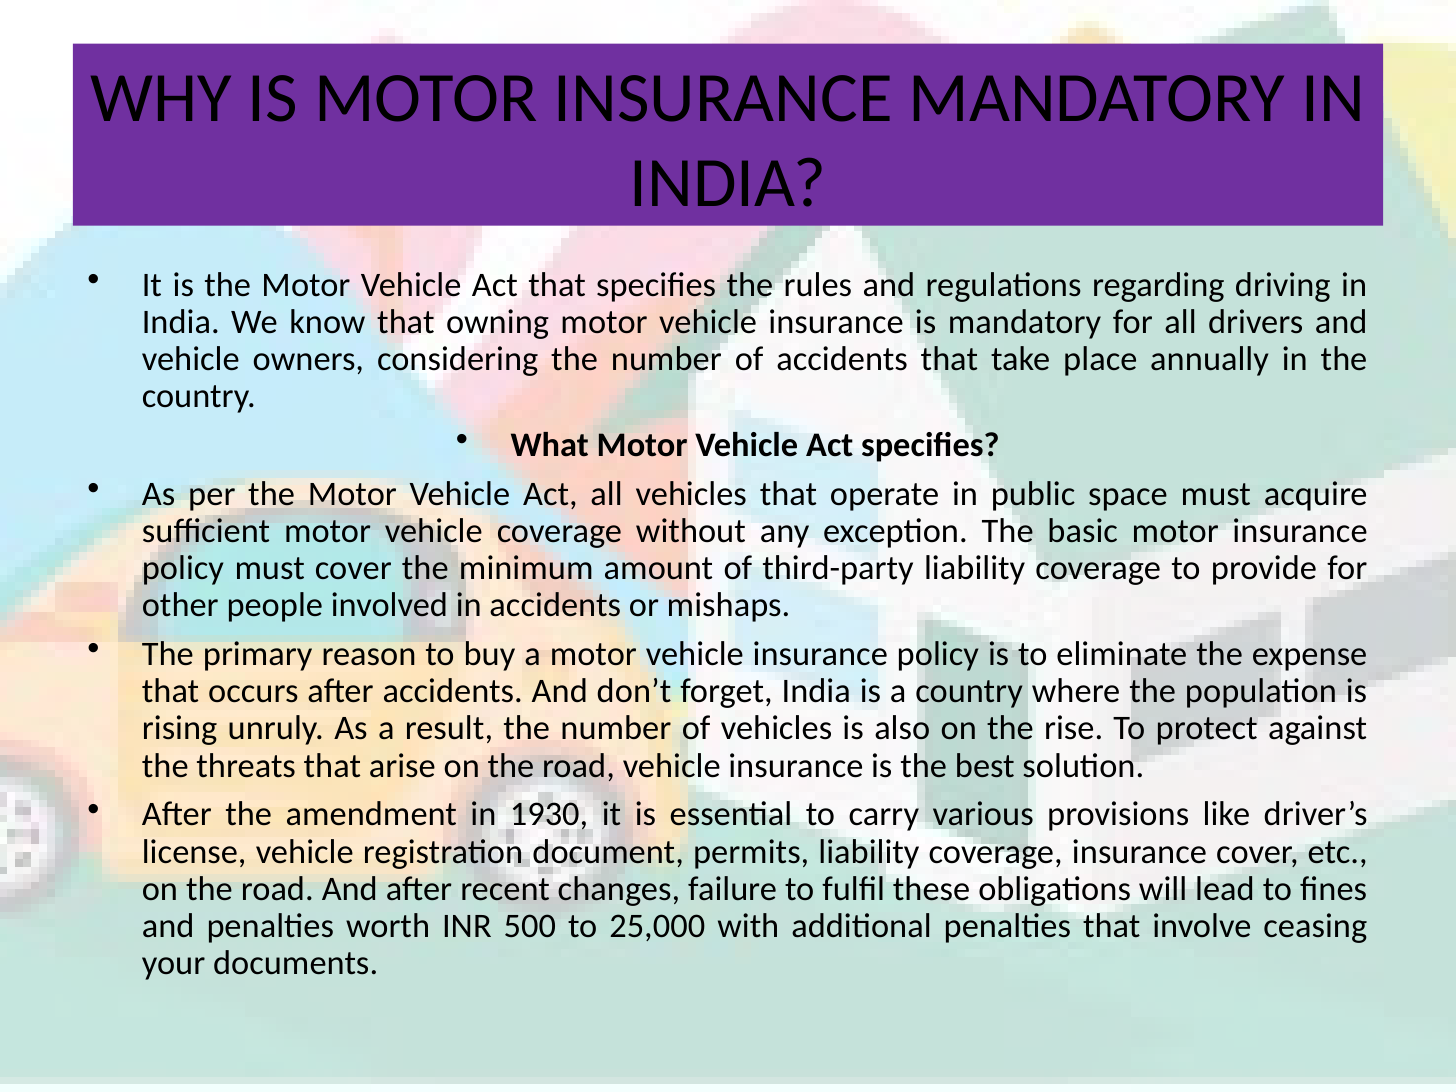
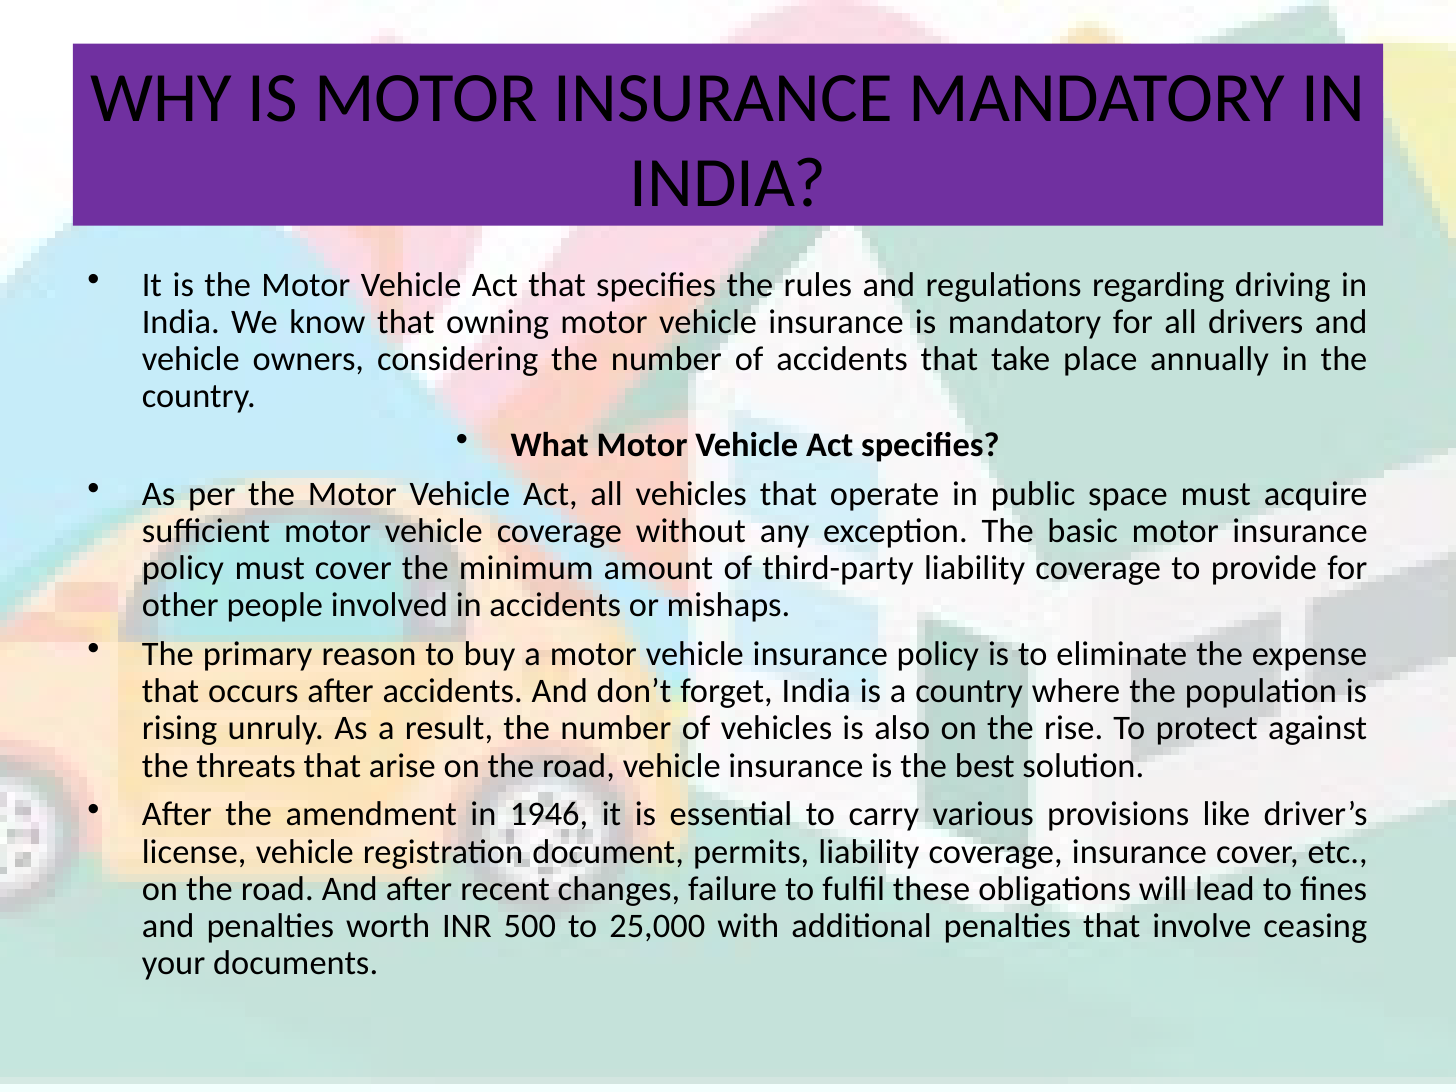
1930: 1930 -> 1946
